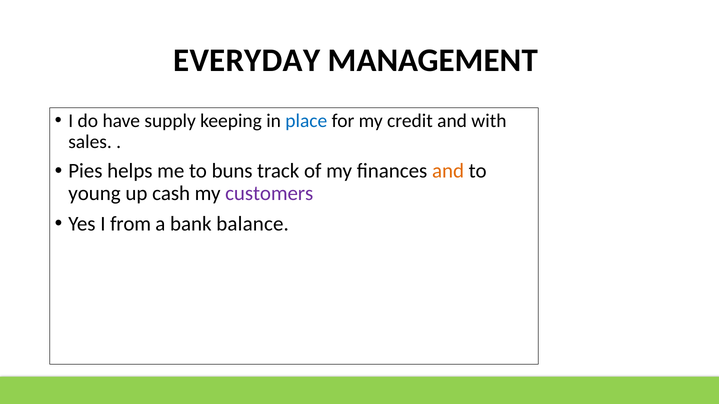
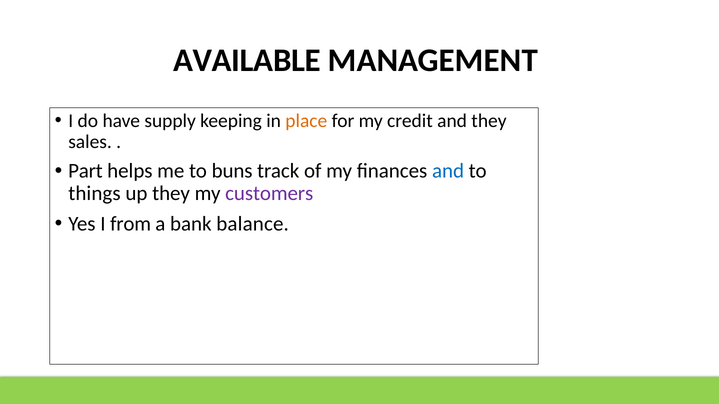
EVERYDAY: EVERYDAY -> AVAILABLE
place colour: blue -> orange
and with: with -> they
Pies: Pies -> Part
and at (448, 171) colour: orange -> blue
young: young -> things
up cash: cash -> they
